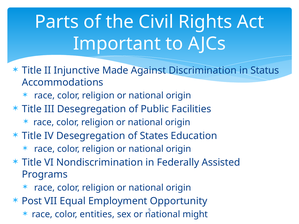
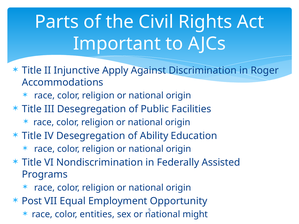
Made: Made -> Apply
Status: Status -> Roger
States: States -> Ability
